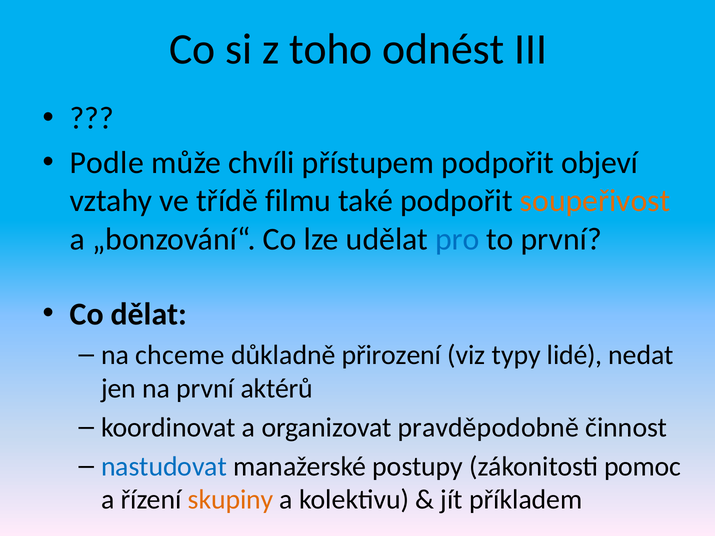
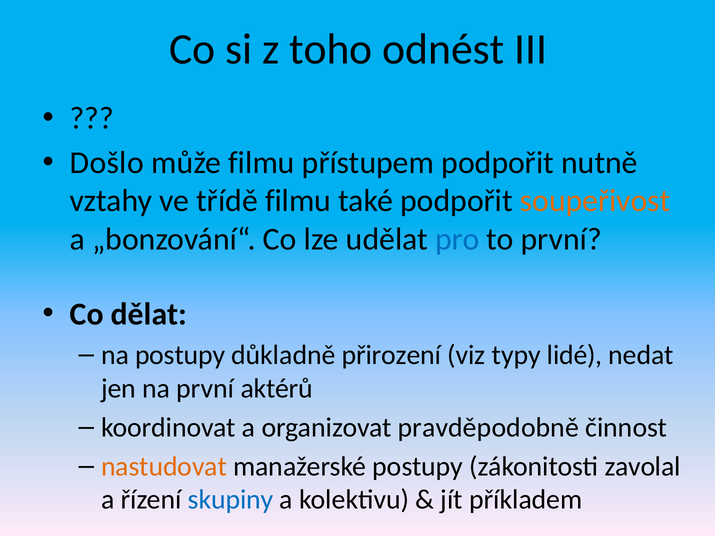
Podle: Podle -> Došlo
může chvíli: chvíli -> filmu
objeví: objeví -> nutně
na chceme: chceme -> postupy
nastudovat colour: blue -> orange
pomoc: pomoc -> zavolal
skupiny colour: orange -> blue
